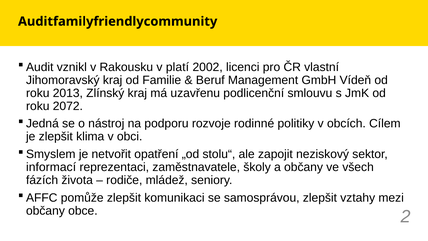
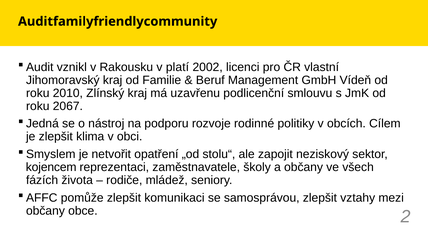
2013: 2013 -> 2010
2072: 2072 -> 2067
informací: informací -> kojencem
